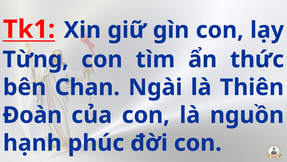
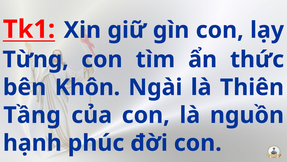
Chan: Chan -> Khôn
Đoàn: Đoàn -> Tầng
